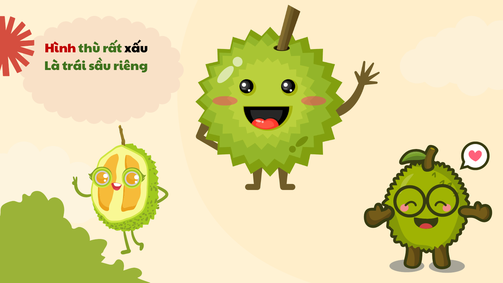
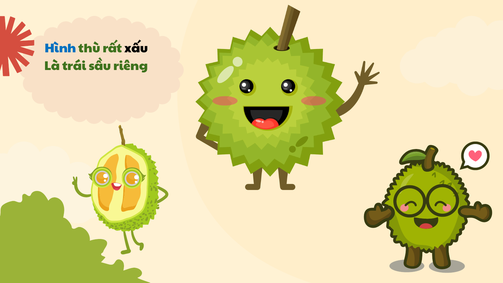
Hình colour: red -> blue
